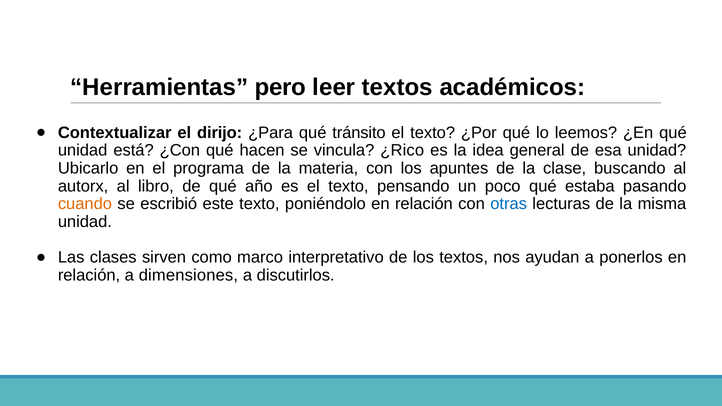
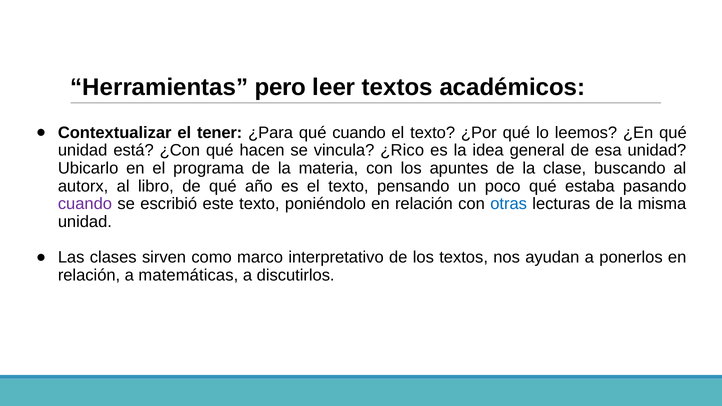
dirijo: dirijo -> tener
qué tránsito: tránsito -> cuando
cuando at (85, 204) colour: orange -> purple
dimensiones: dimensiones -> matemáticas
